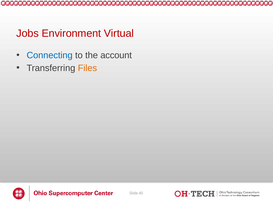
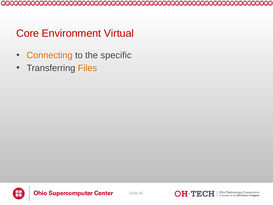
Jobs: Jobs -> Core
Connecting colour: blue -> orange
account: account -> specific
